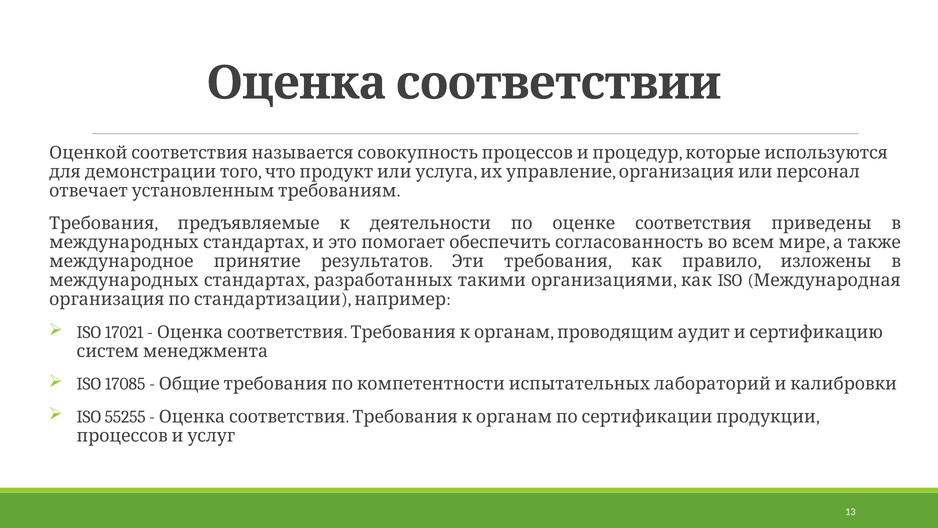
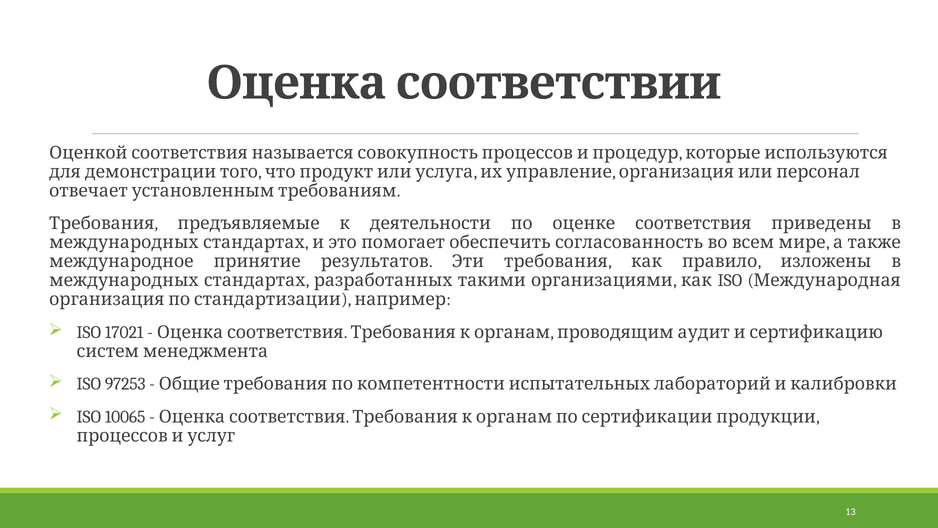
17085: 17085 -> 97253
55255: 55255 -> 10065
